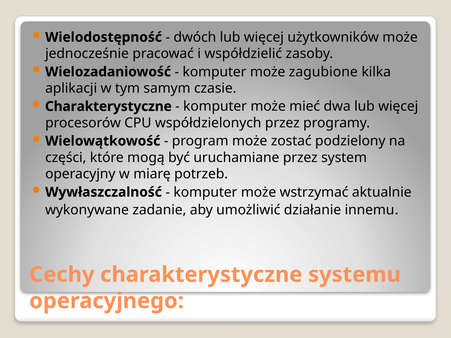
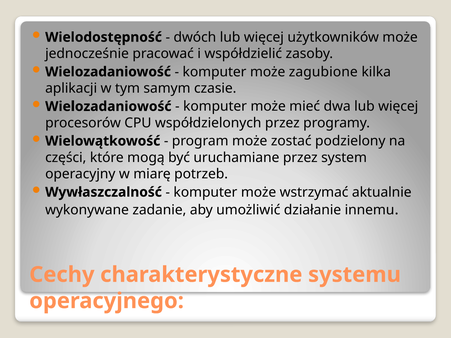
Charakterystyczne at (108, 106): Charakterystyczne -> Wielozadaniowość
